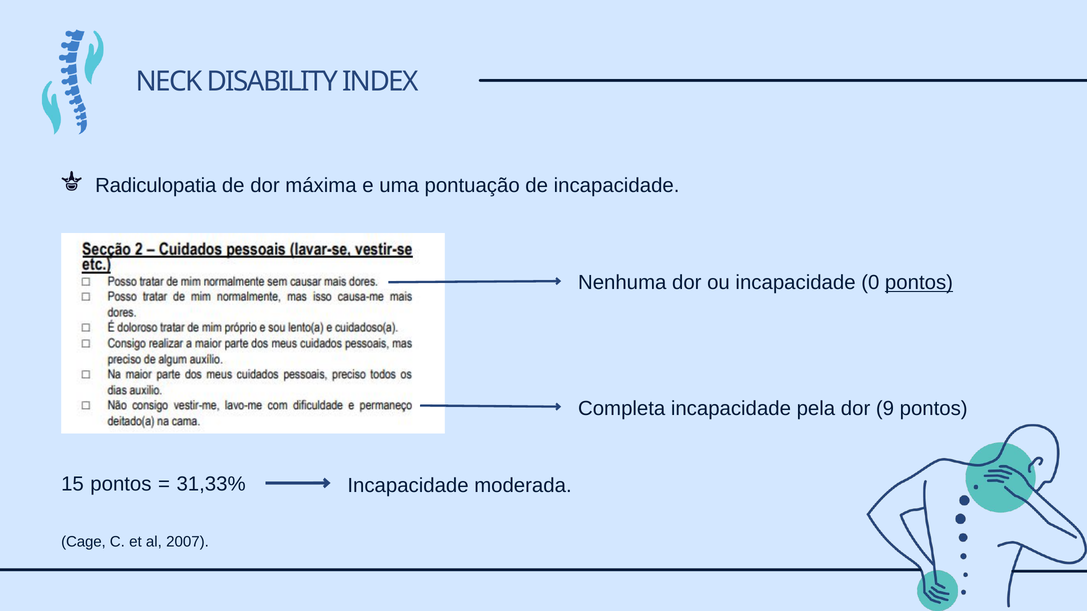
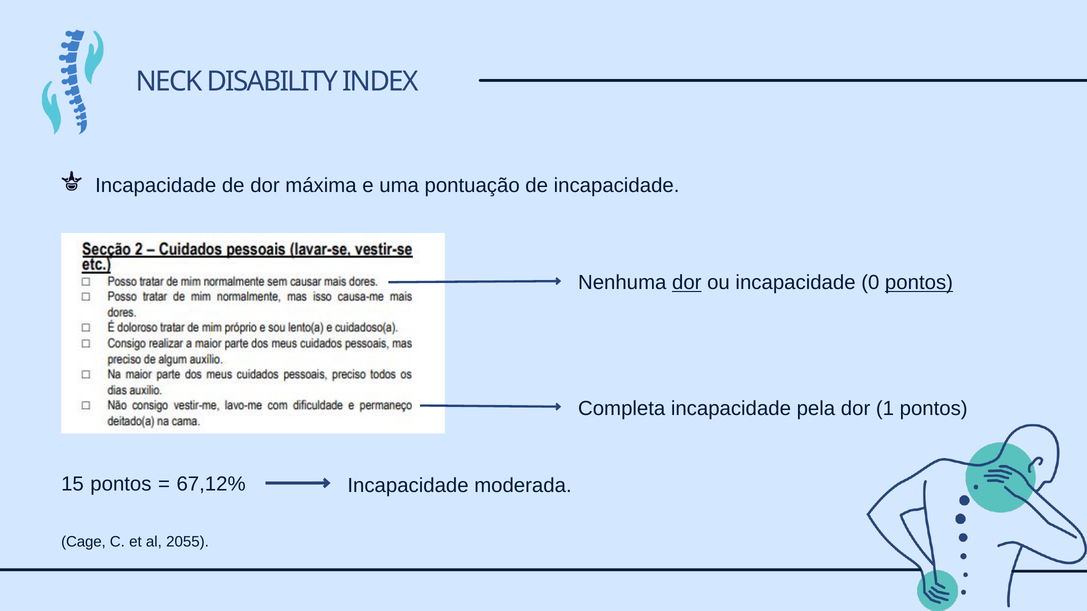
Radiculopatia at (156, 186): Radiculopatia -> Incapacidade
dor at (687, 283) underline: none -> present
9: 9 -> 1
31,33%: 31,33% -> 67,12%
2007: 2007 -> 2055
